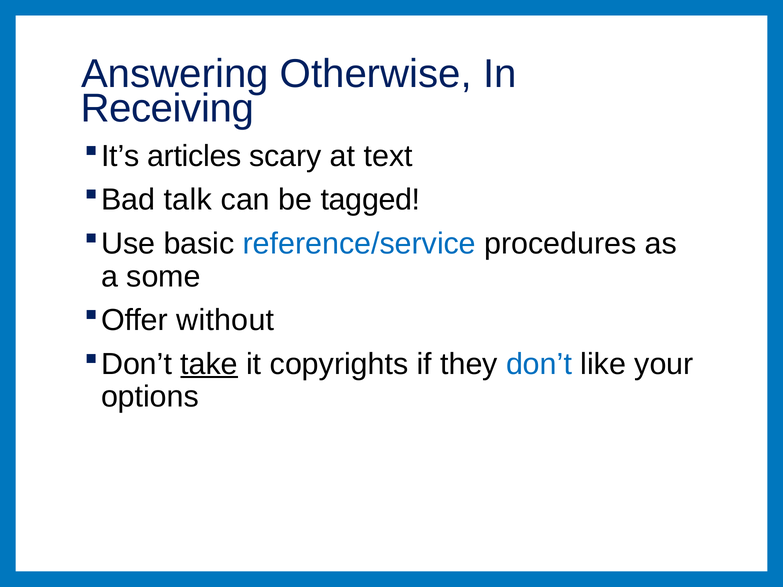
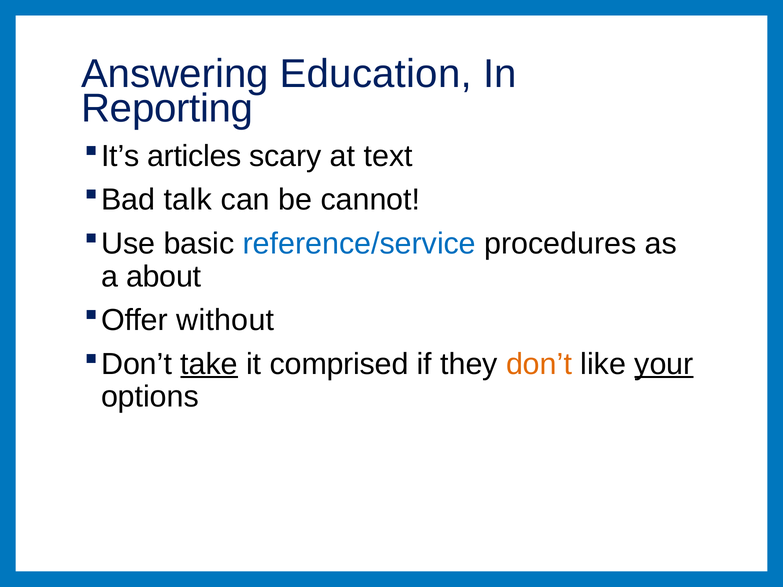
Otherwise: Otherwise -> Education
Receiving: Receiving -> Reporting
tagged: tagged -> cannot
some: some -> about
copyrights: copyrights -> comprised
don’t colour: blue -> orange
your underline: none -> present
